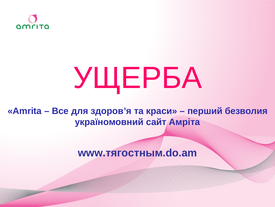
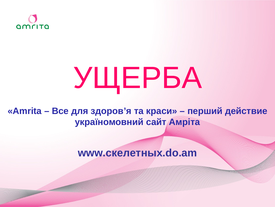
безволия: безволия -> действие
www.тягостным.do.am: www.тягостным.do.am -> www.скелетных.do.am
